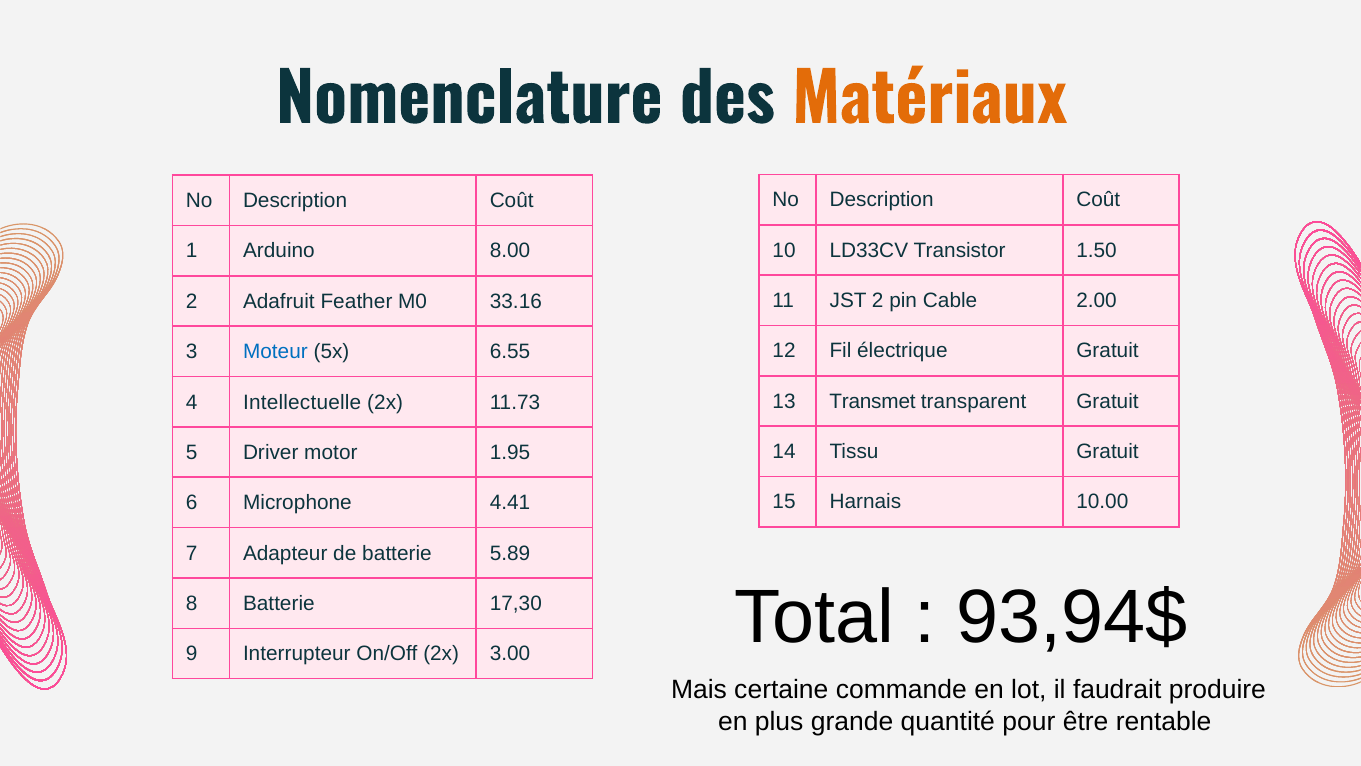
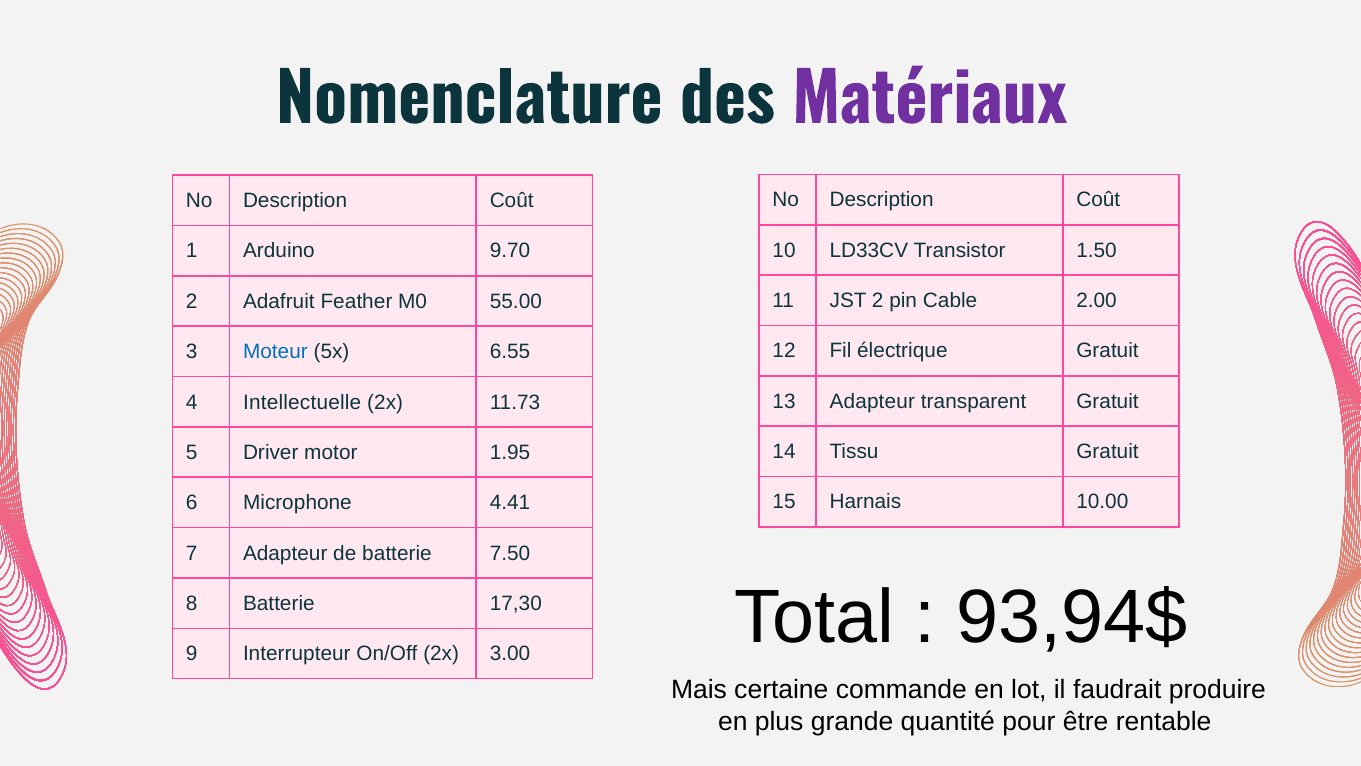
Matériaux colour: orange -> purple
8.00: 8.00 -> 9.70
33.16: 33.16 -> 55.00
13 Transmet: Transmet -> Adapteur
5.89: 5.89 -> 7.50
